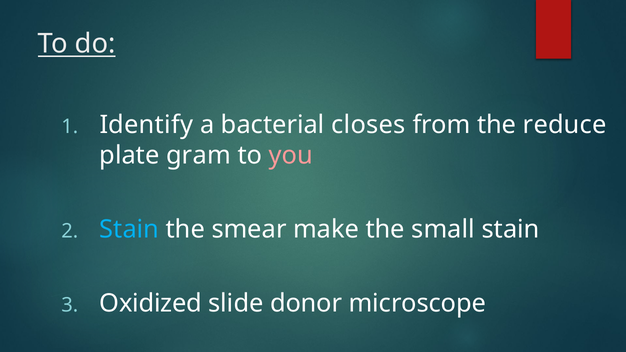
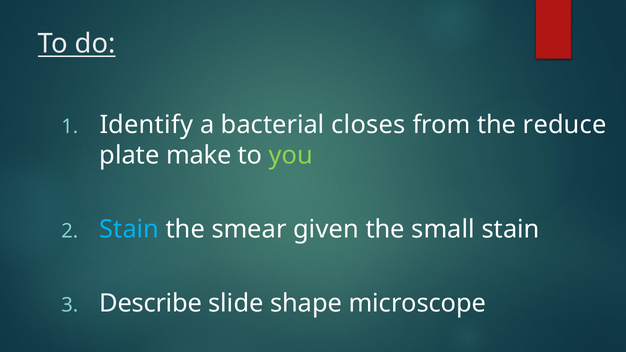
gram: gram -> make
you colour: pink -> light green
make: make -> given
Oxidized: Oxidized -> Describe
donor: donor -> shape
